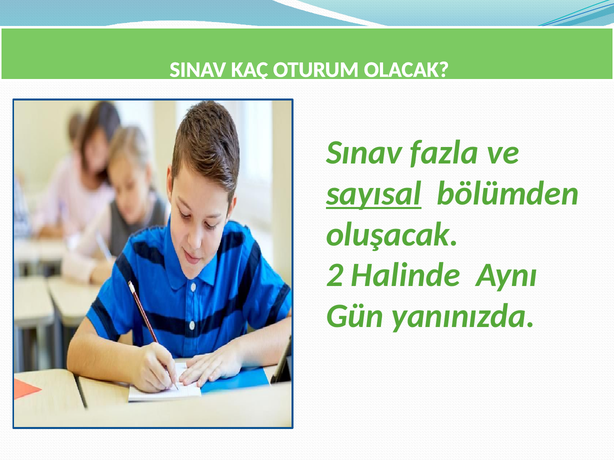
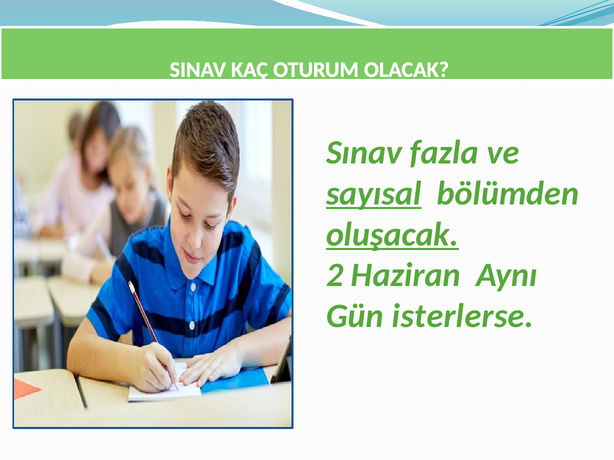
oluşacak underline: none -> present
Halinde: Halinde -> Haziran
yanınızda: yanınızda -> isterlerse
